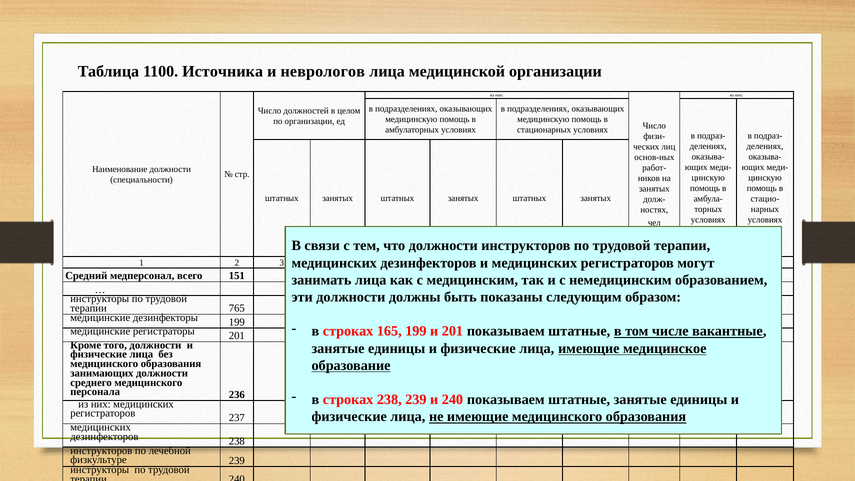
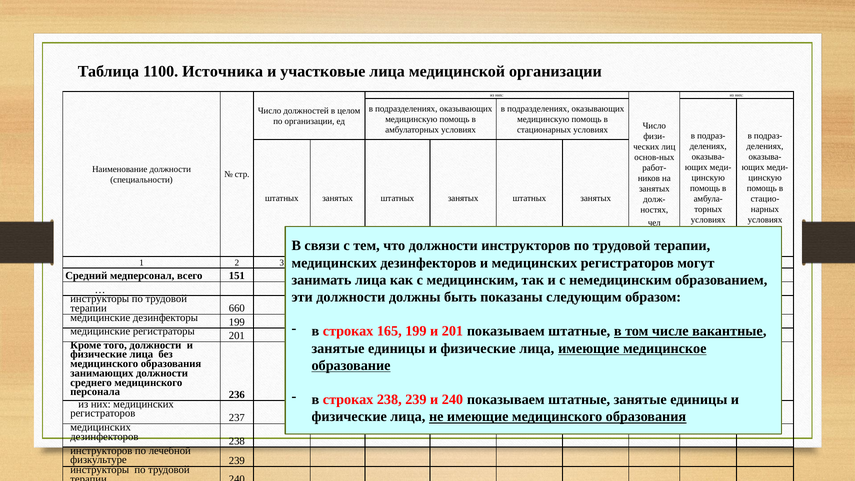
неврологов: неврологов -> участковые
765: 765 -> 660
